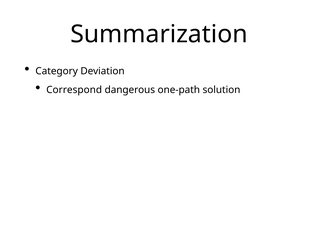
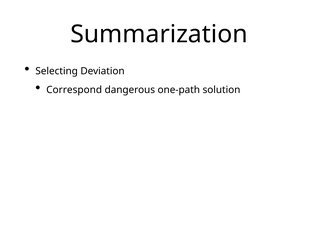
Category: Category -> Selecting
